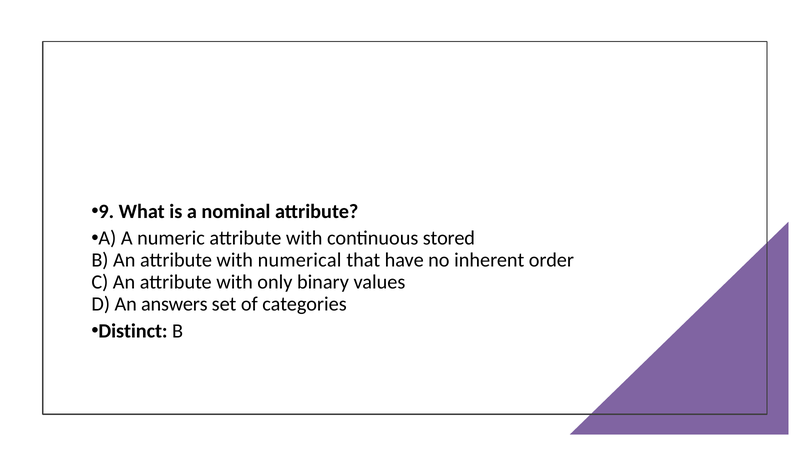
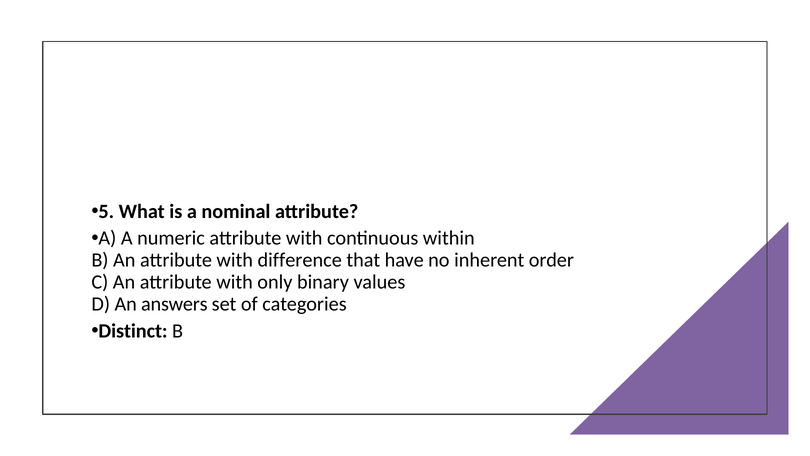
9: 9 -> 5
stored: stored -> within
numerical: numerical -> difference
